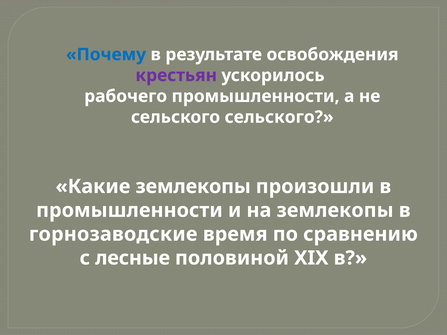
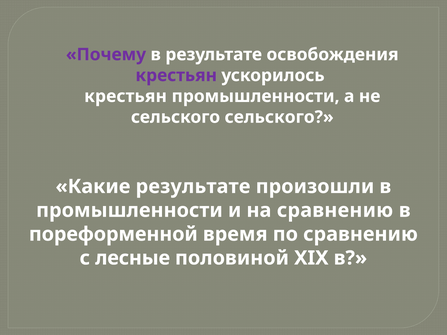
Почему colour: blue -> purple
рабочего at (126, 96): рабочего -> крестьян
Какие землекопы: землекопы -> результате
на землекопы: землекопы -> сравнению
горнозаводские: горнозаводские -> пореформенной
